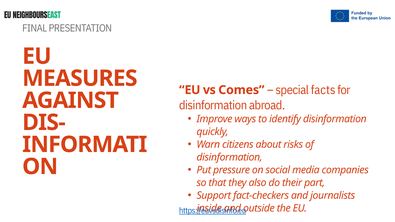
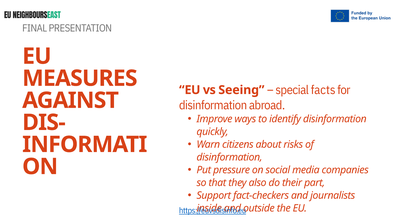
Comes: Comes -> Seeing
